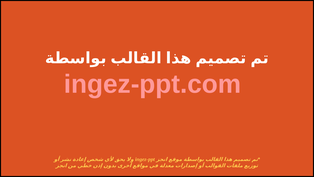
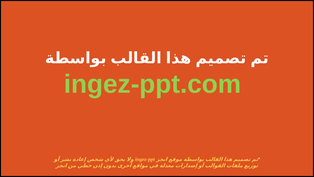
ingez-ppt.com colour: pink -> light green
